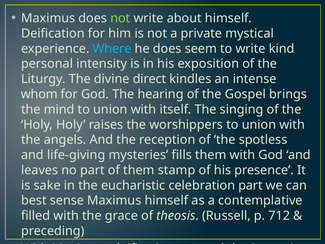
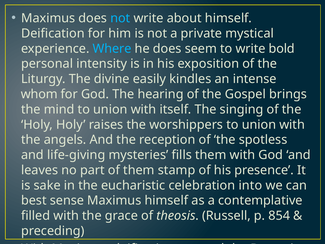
not at (120, 18) colour: light green -> light blue
kind: kind -> bold
direct: direct -> easily
celebration part: part -> into
712: 712 -> 854
